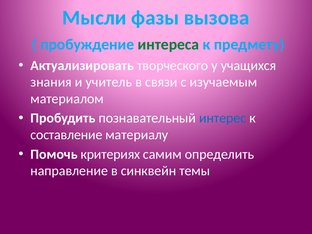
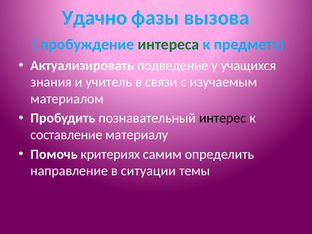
Мысли: Мысли -> Удачно
творческого: творческого -> подведение
интерес colour: blue -> black
синквейн: синквейн -> ситуации
